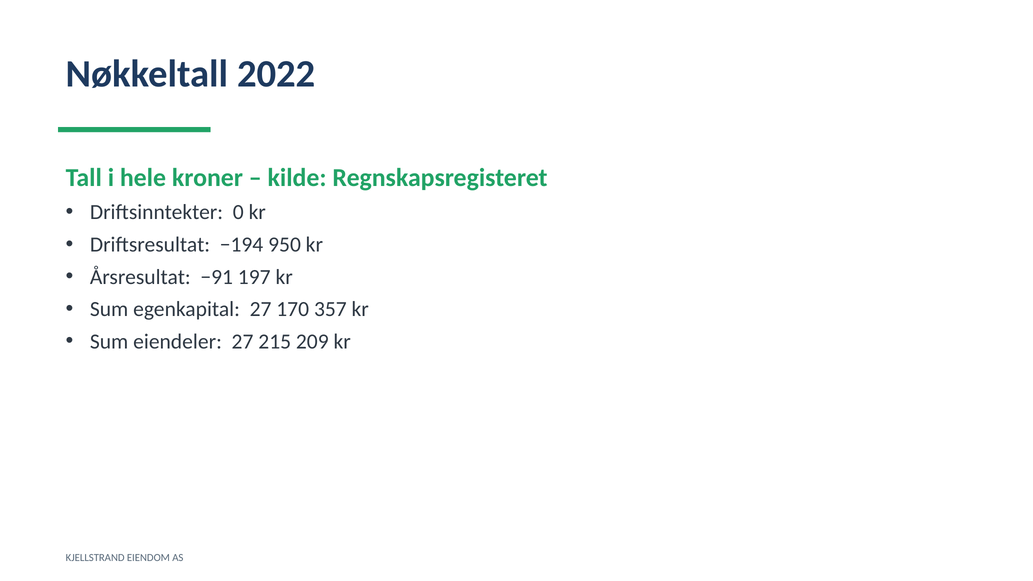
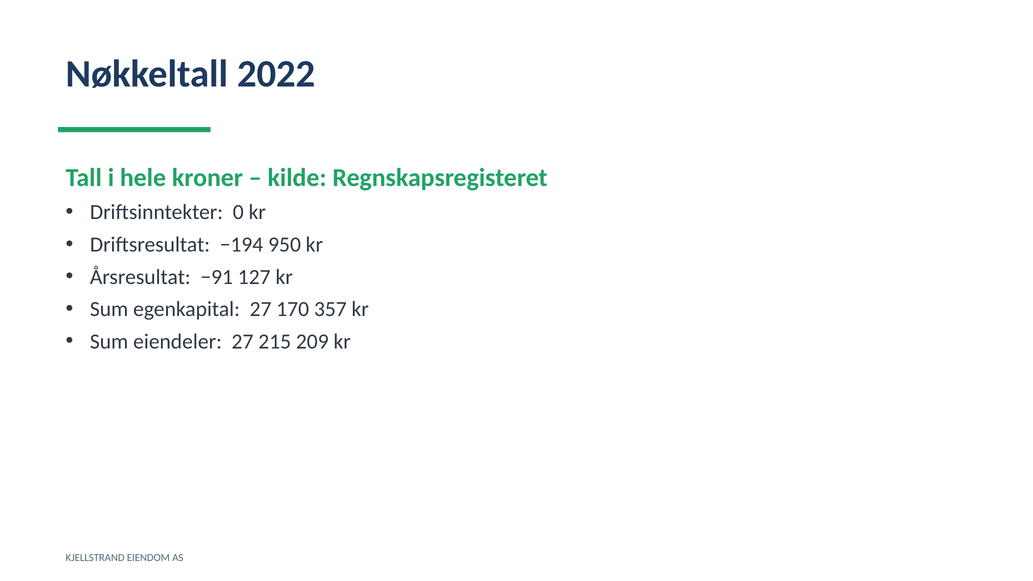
197: 197 -> 127
